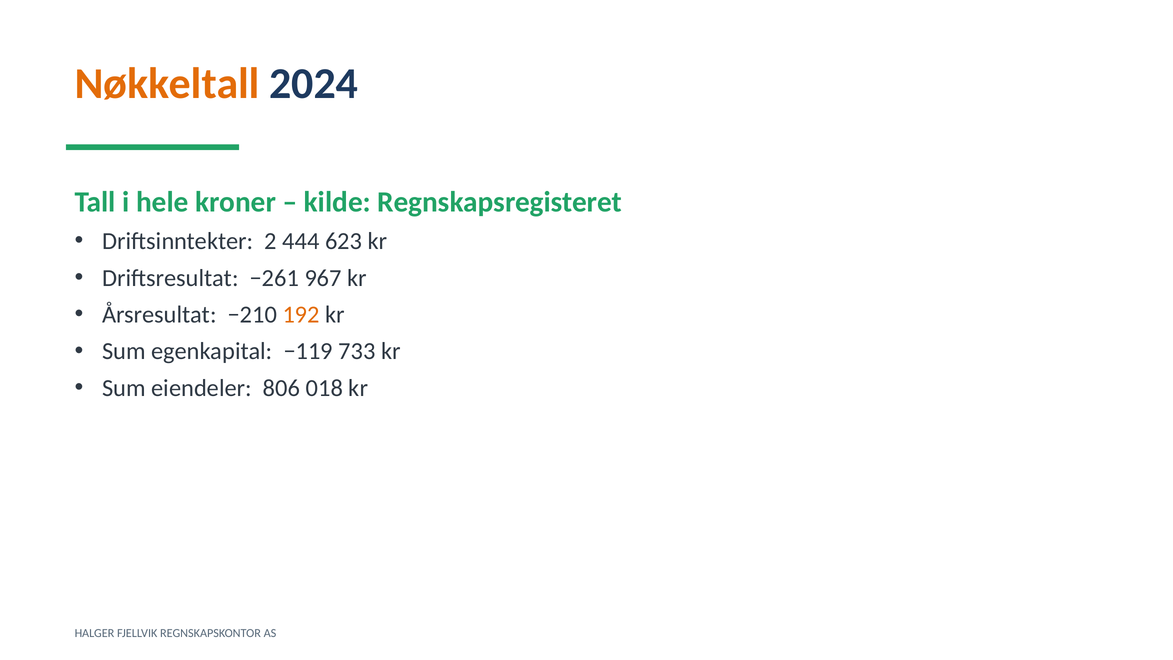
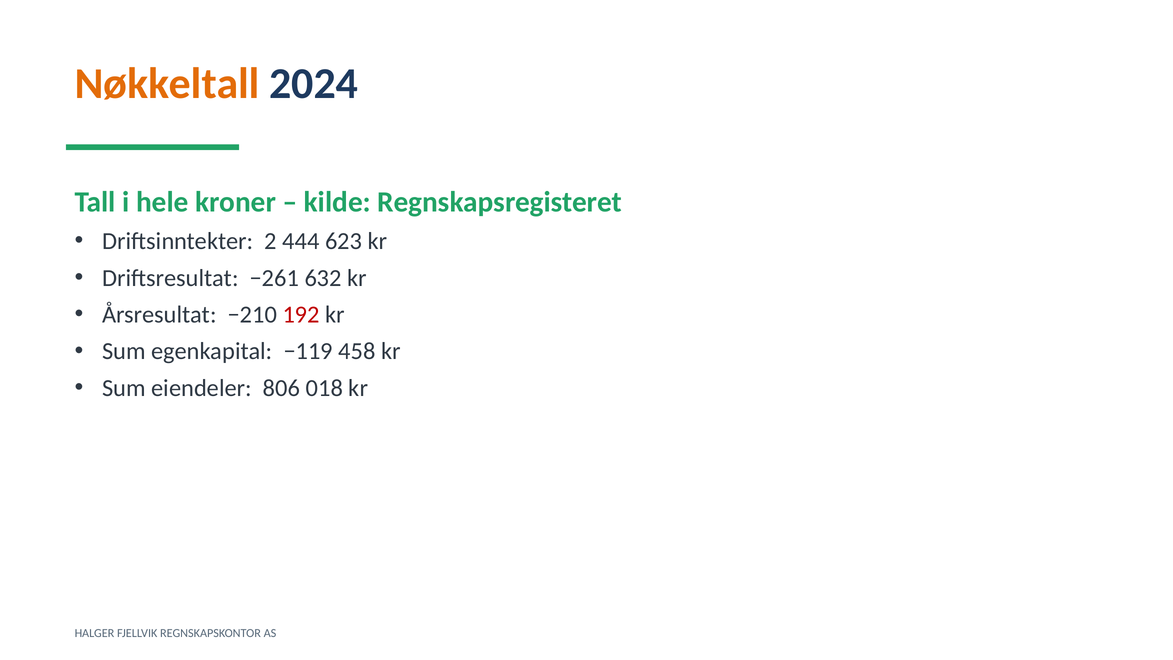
967: 967 -> 632
192 colour: orange -> red
733: 733 -> 458
